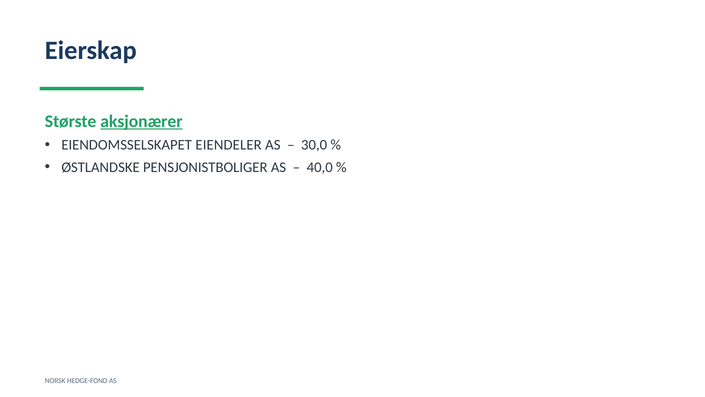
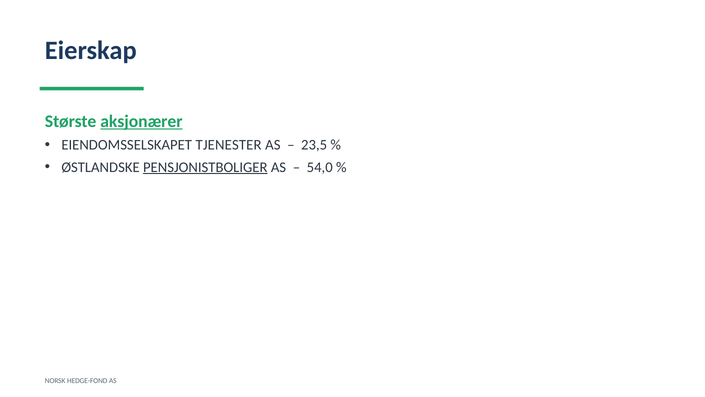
EIENDELER: EIENDELER -> TJENESTER
30,0: 30,0 -> 23,5
PENSJONISTBOLIGER underline: none -> present
40,0: 40,0 -> 54,0
